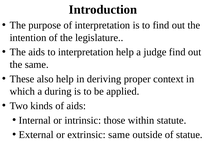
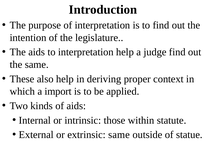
during: during -> import
